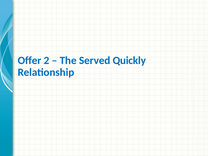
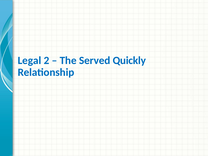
Offer: Offer -> Legal
